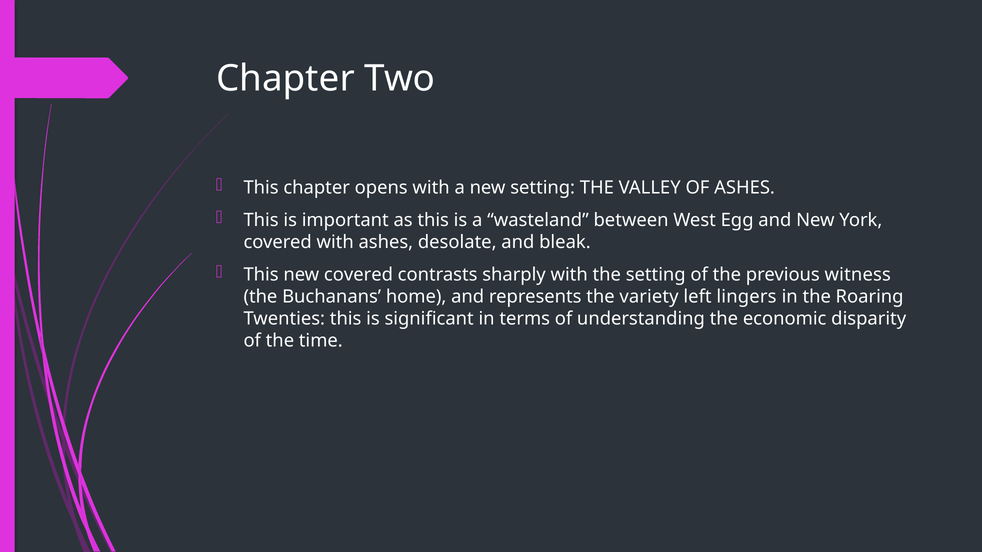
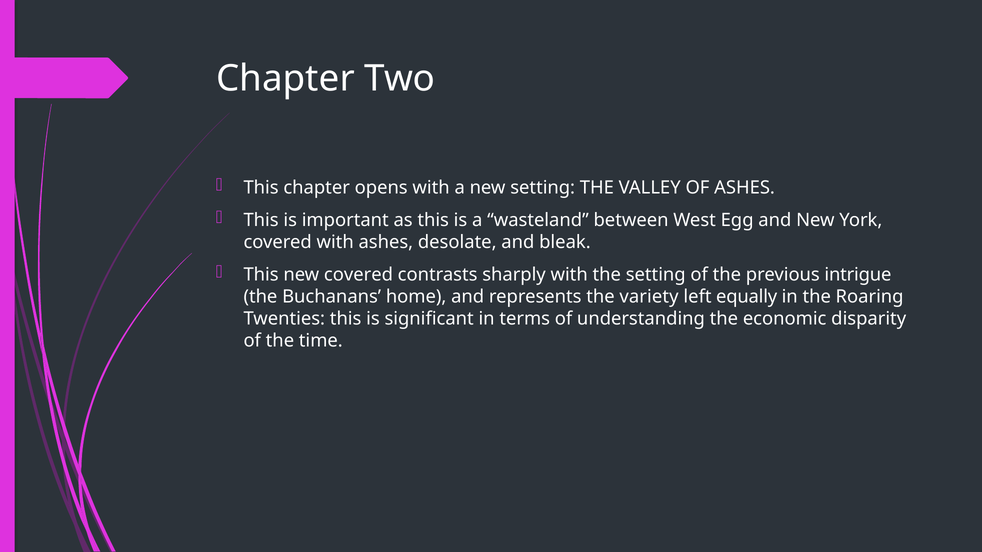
witness: witness -> intrigue
lingers: lingers -> equally
